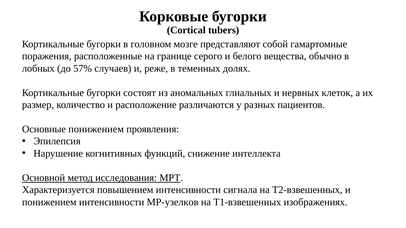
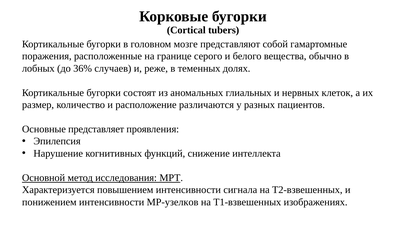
57%: 57% -> 36%
Основные понижением: понижением -> представляет
